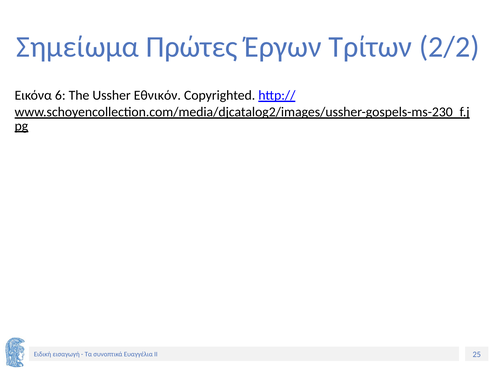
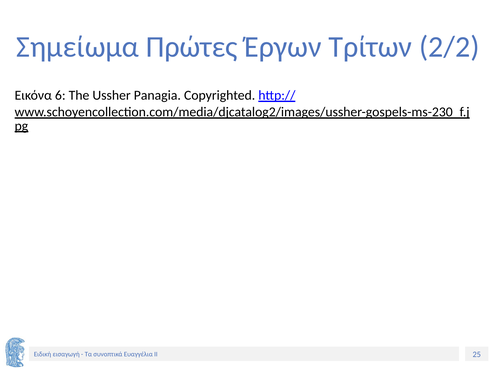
Εθνικόν: Εθνικόν -> Panagia
